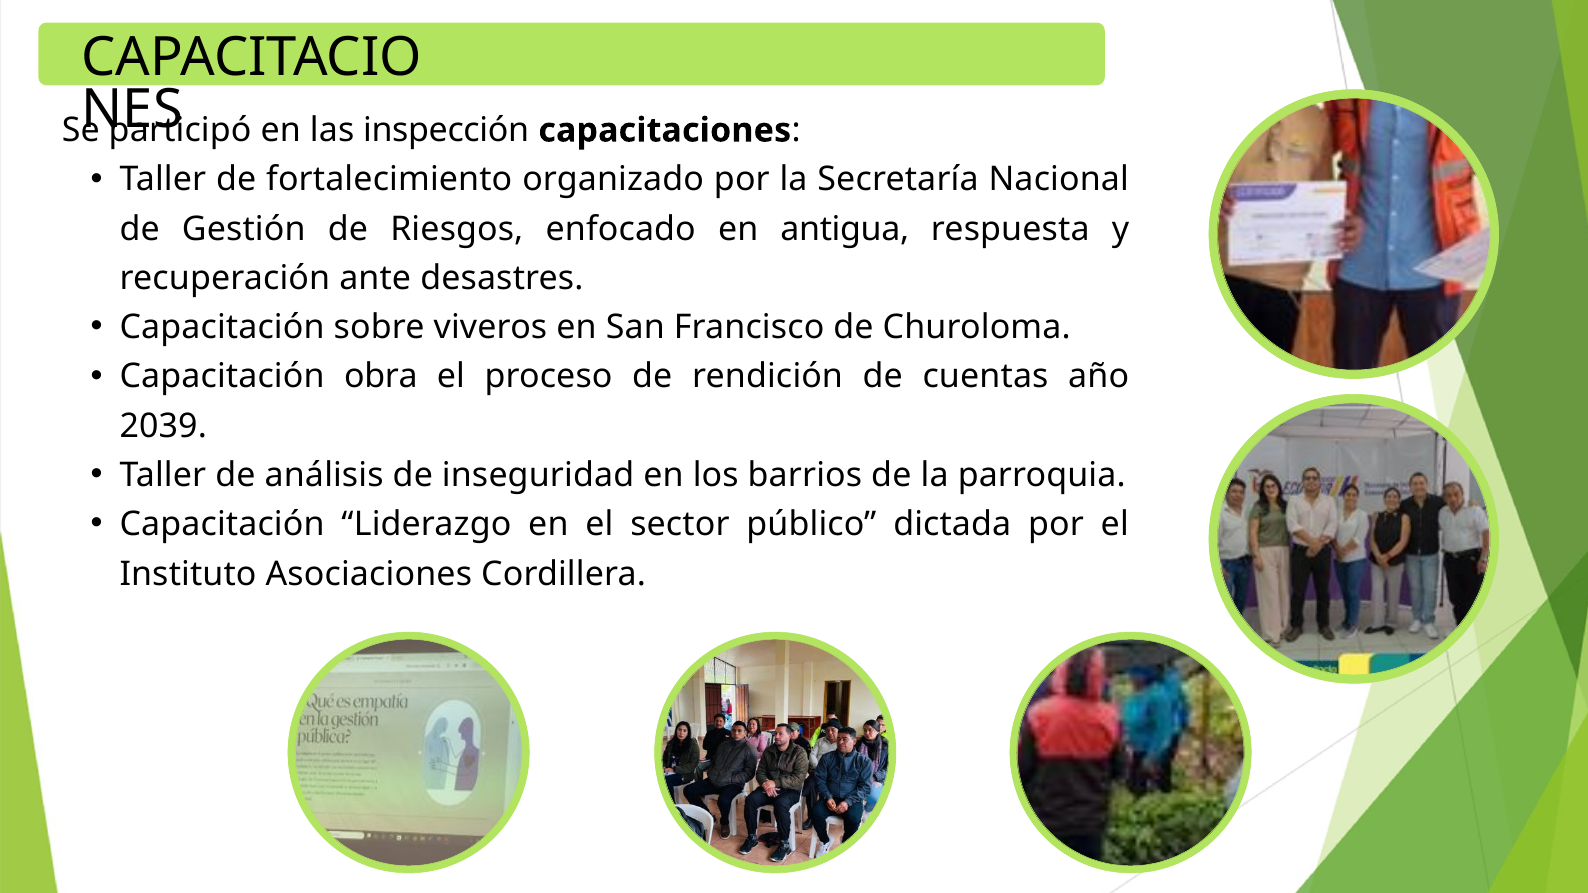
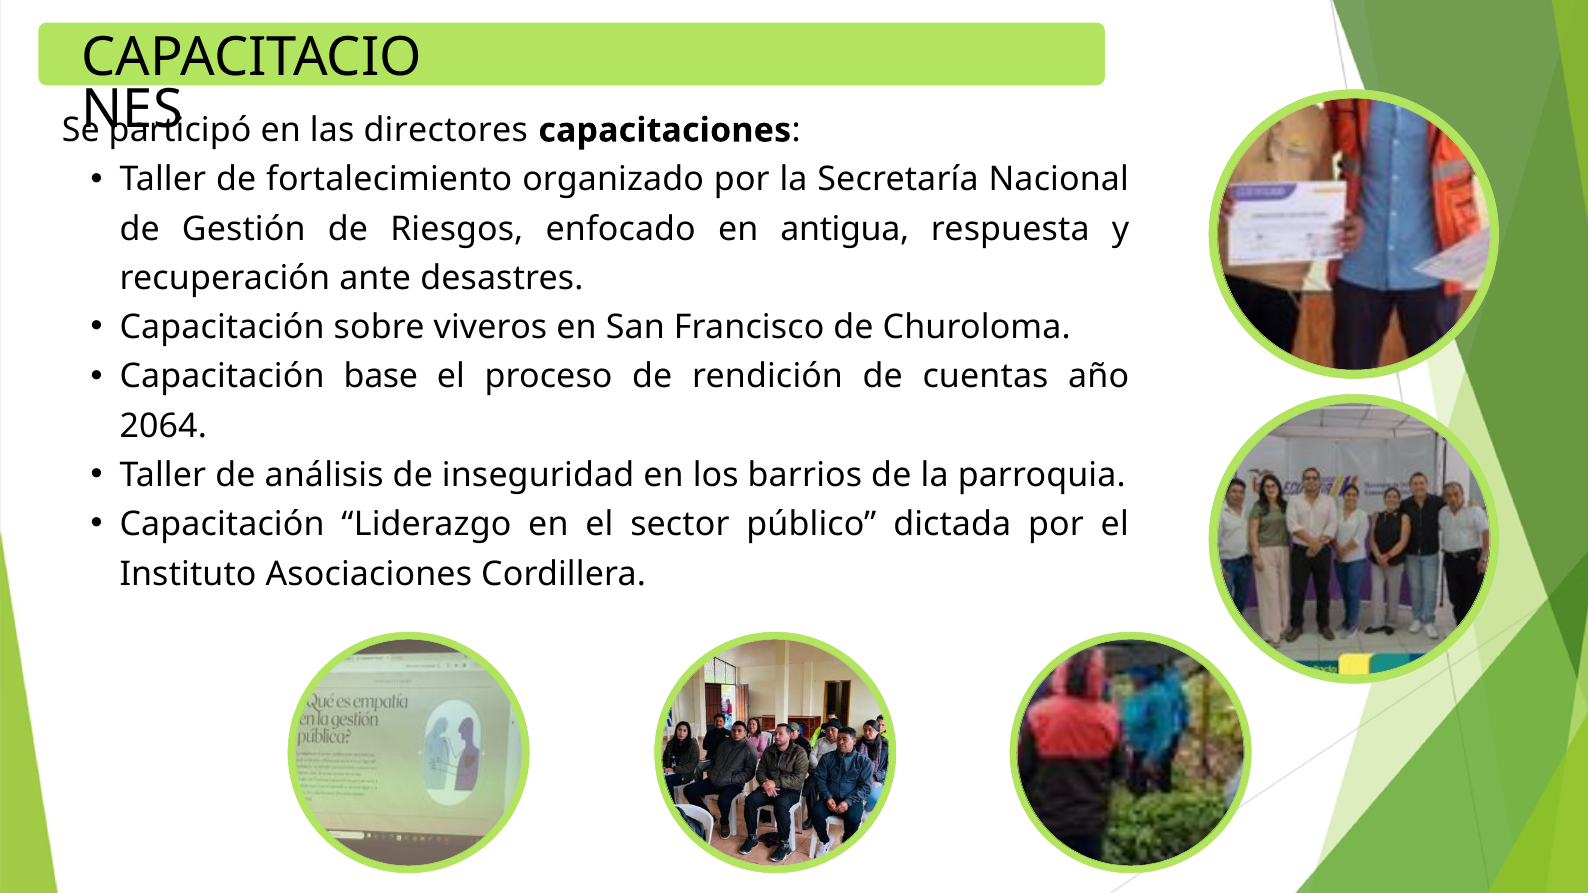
inspección: inspección -> directores
obra: obra -> base
2039: 2039 -> 2064
